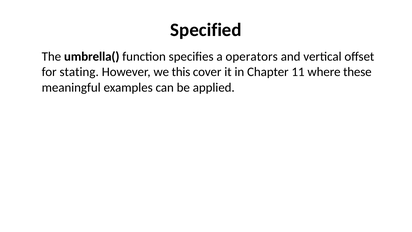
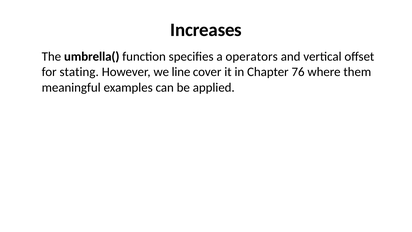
Specified: Specified -> Increases
this: this -> line
11: 11 -> 76
these: these -> them
